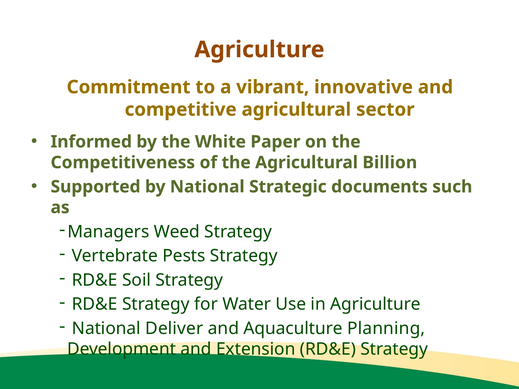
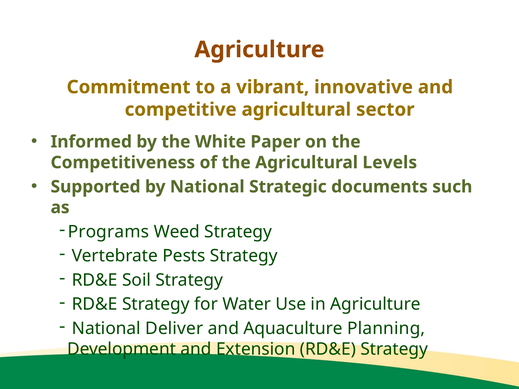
Billion: Billion -> Levels
Managers: Managers -> Programs
